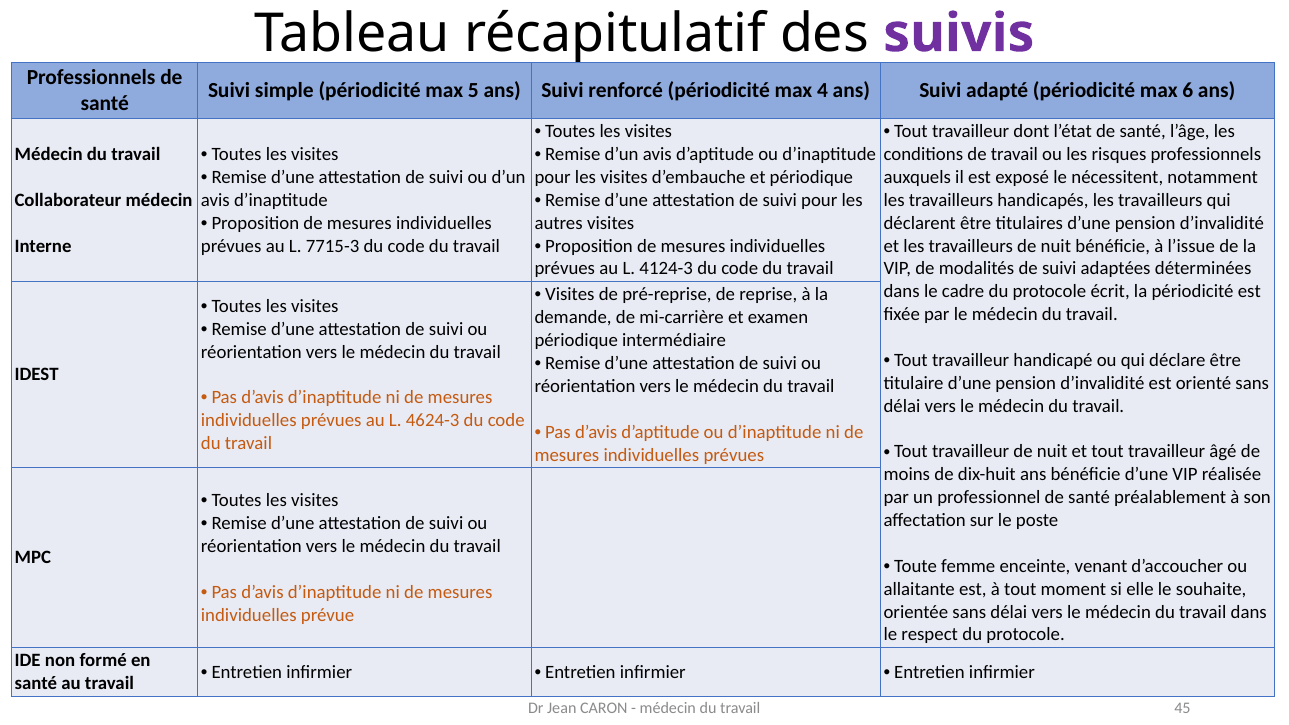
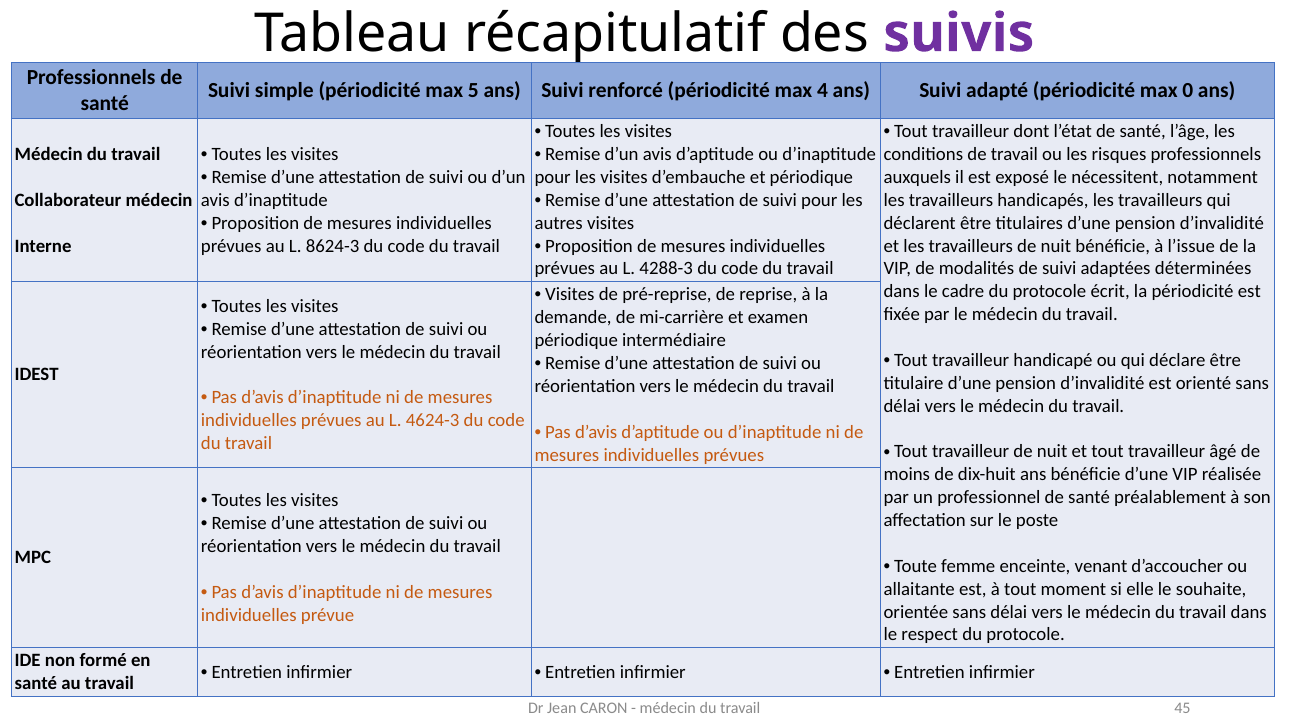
6: 6 -> 0
7715-3: 7715-3 -> 8624-3
4124-3: 4124-3 -> 4288-3
